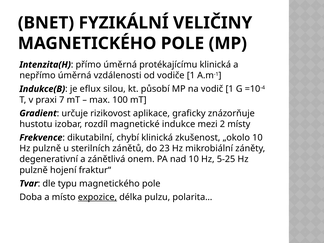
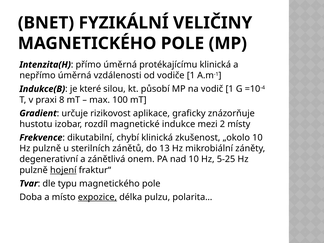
eflux: eflux -> které
7: 7 -> 8
23: 23 -> 13
hojení underline: none -> present
